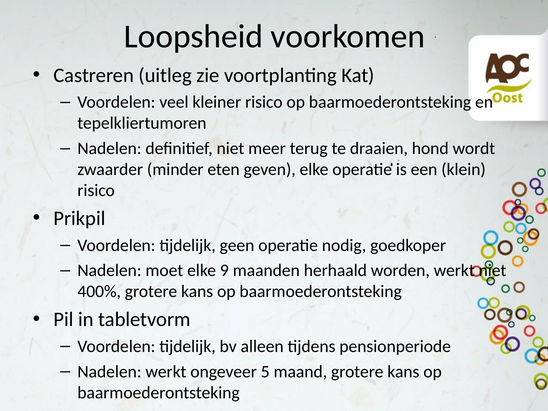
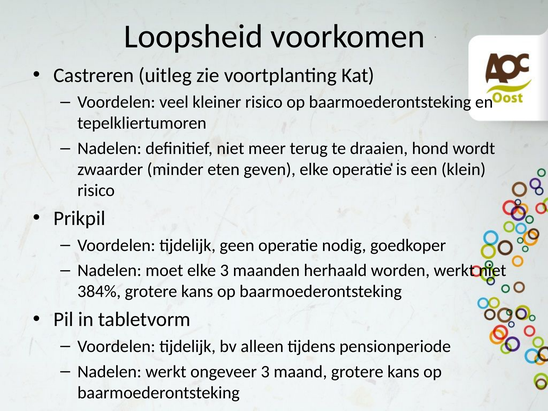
elke 9: 9 -> 3
400%: 400% -> 384%
ongeveer 5: 5 -> 3
